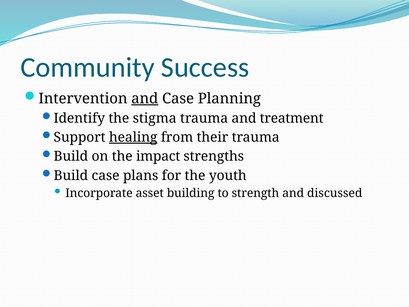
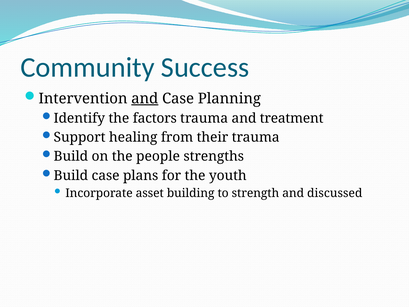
stigma: stigma -> factors
healing underline: present -> none
impact: impact -> people
